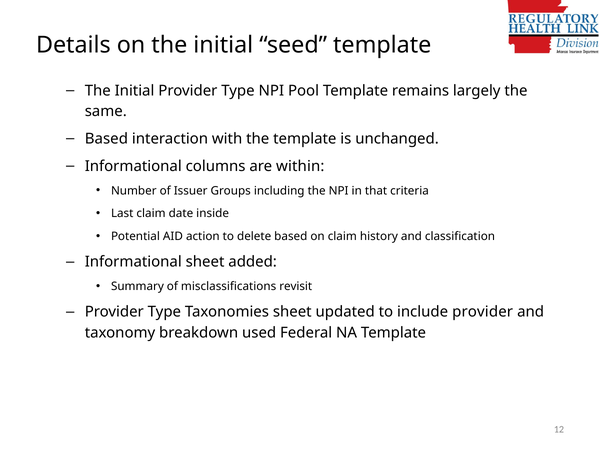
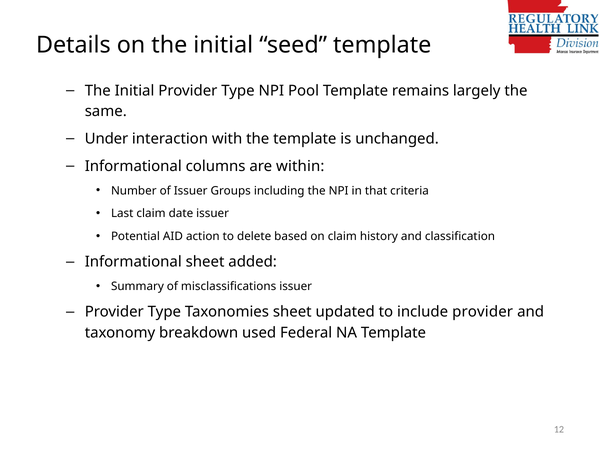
Based at (106, 139): Based -> Under
date inside: inside -> issuer
misclassifications revisit: revisit -> issuer
